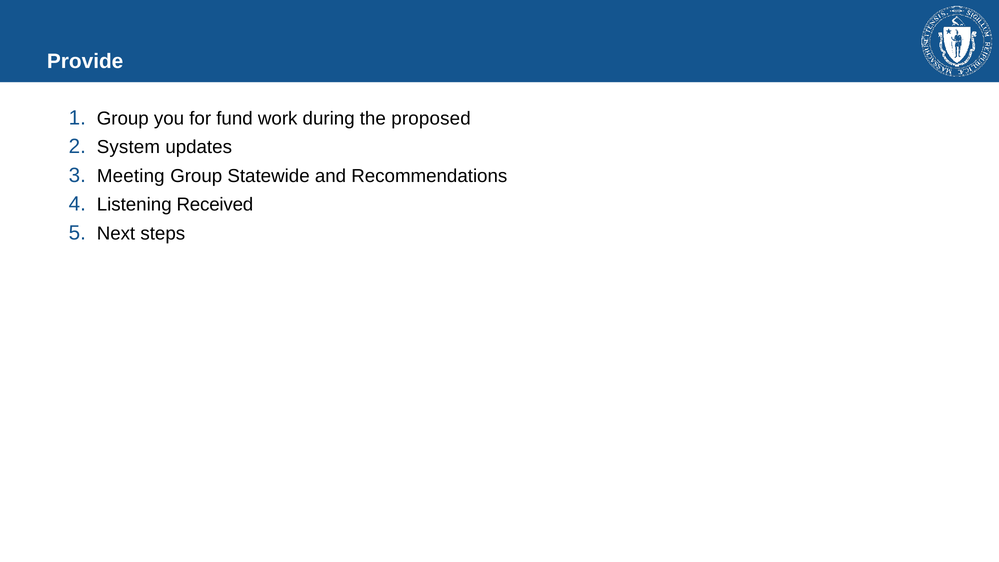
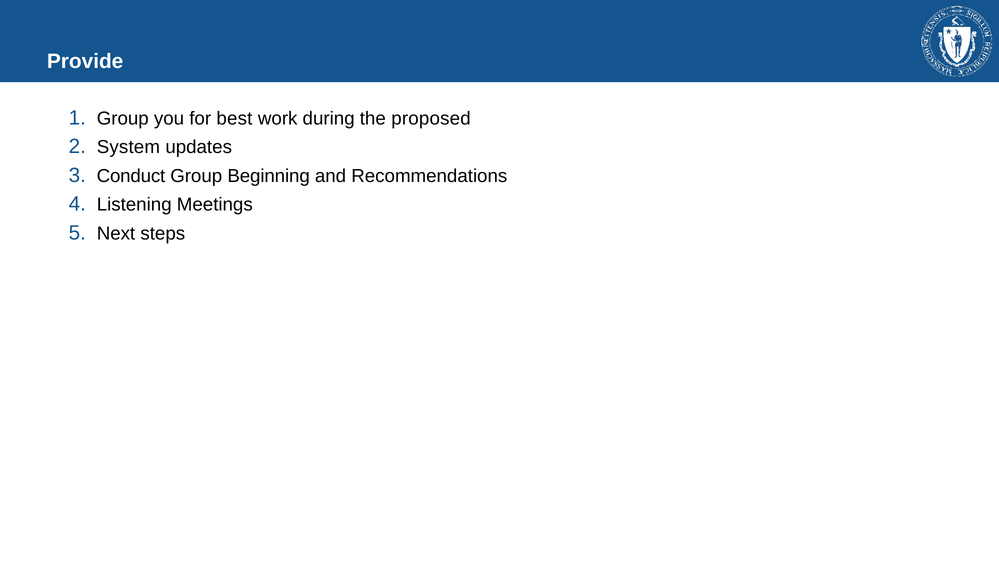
fund: fund -> best
Meeting: Meeting -> Conduct
Statewide: Statewide -> Beginning
Received: Received -> Meetings
